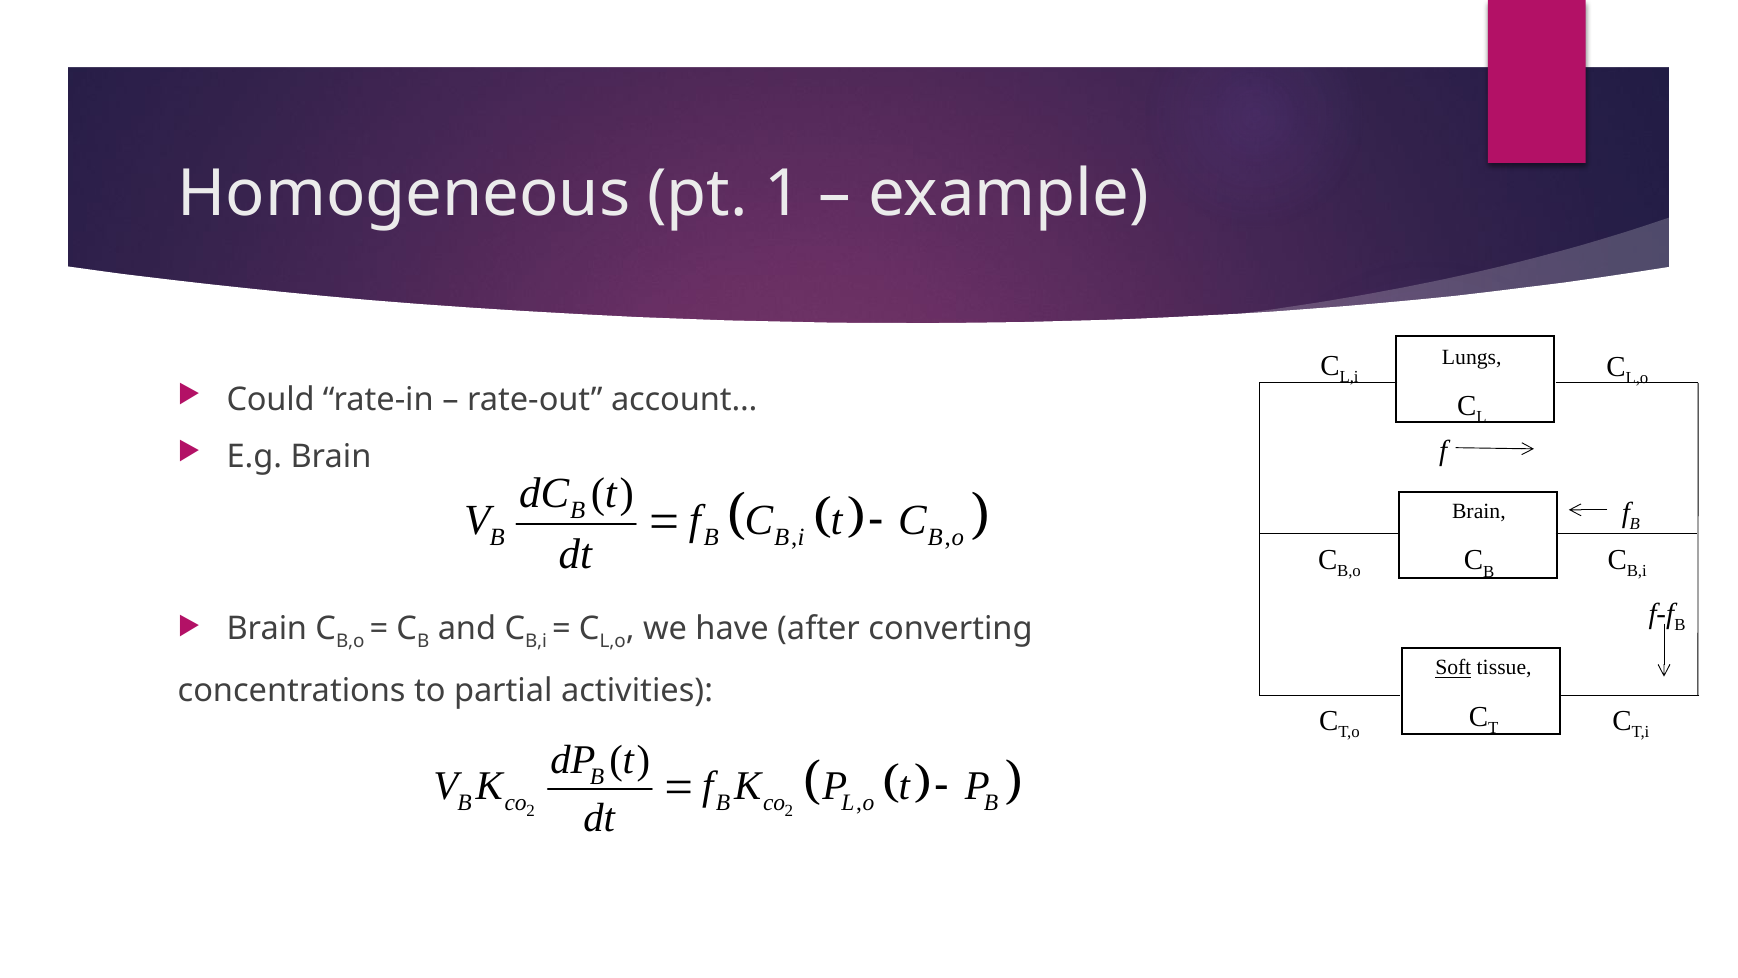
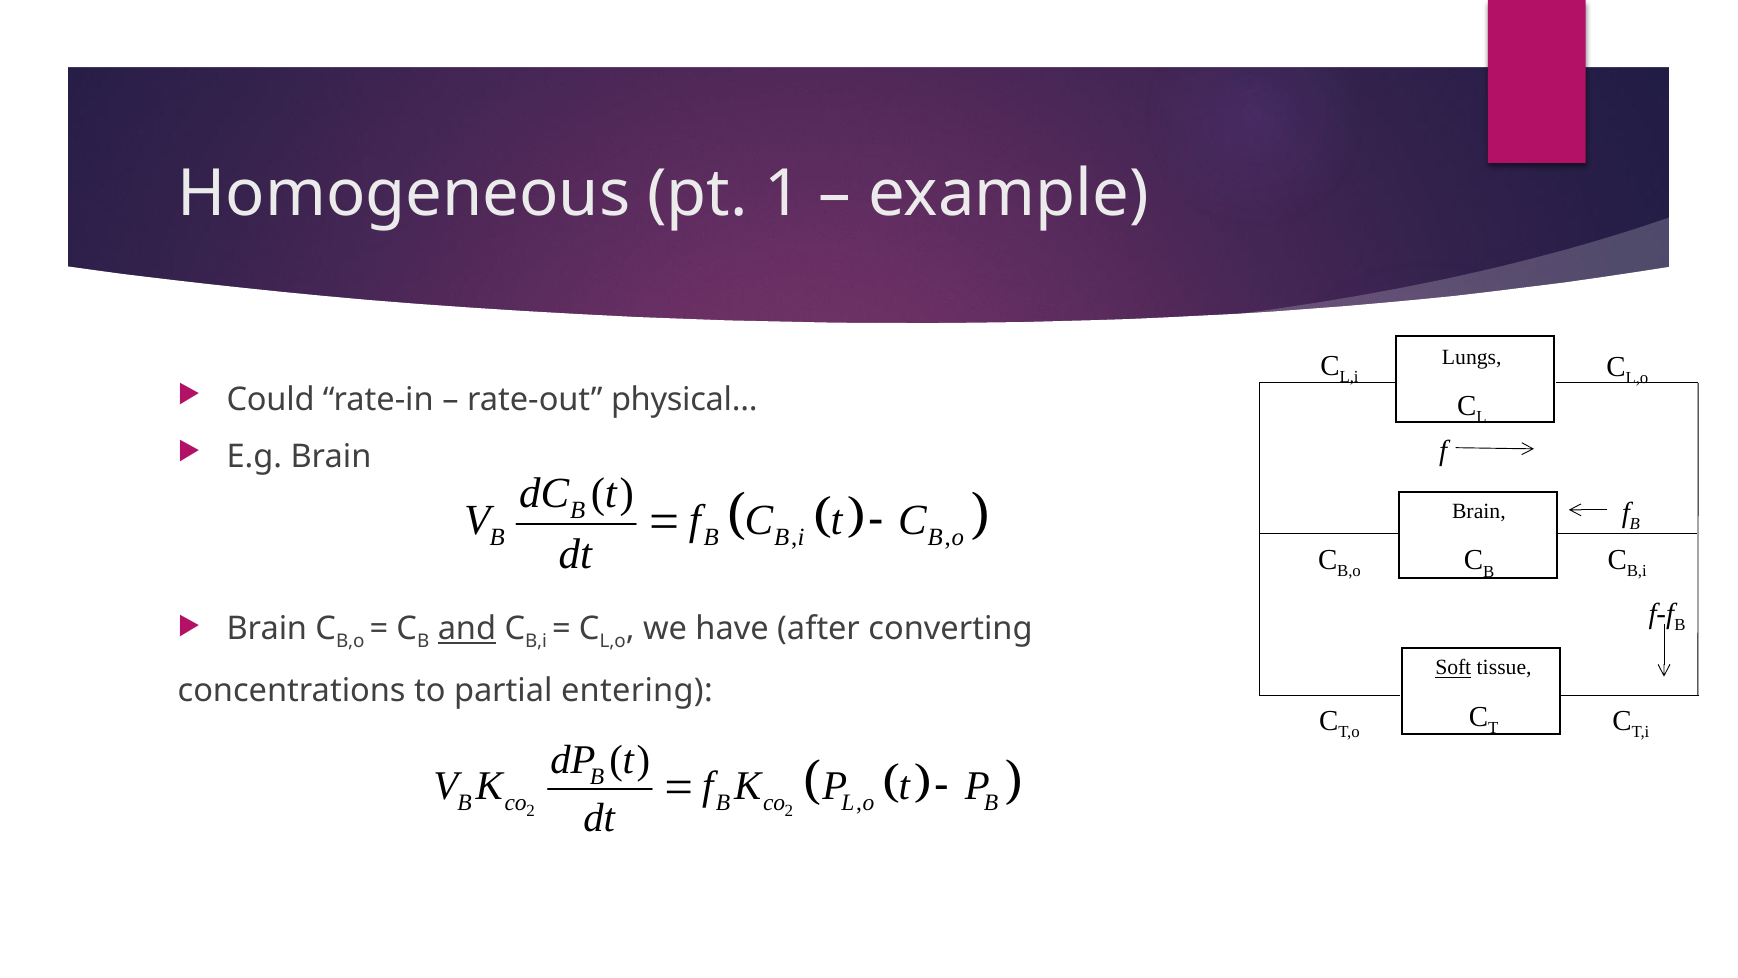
account…: account… -> physical…
and underline: none -> present
activities: activities -> entering
